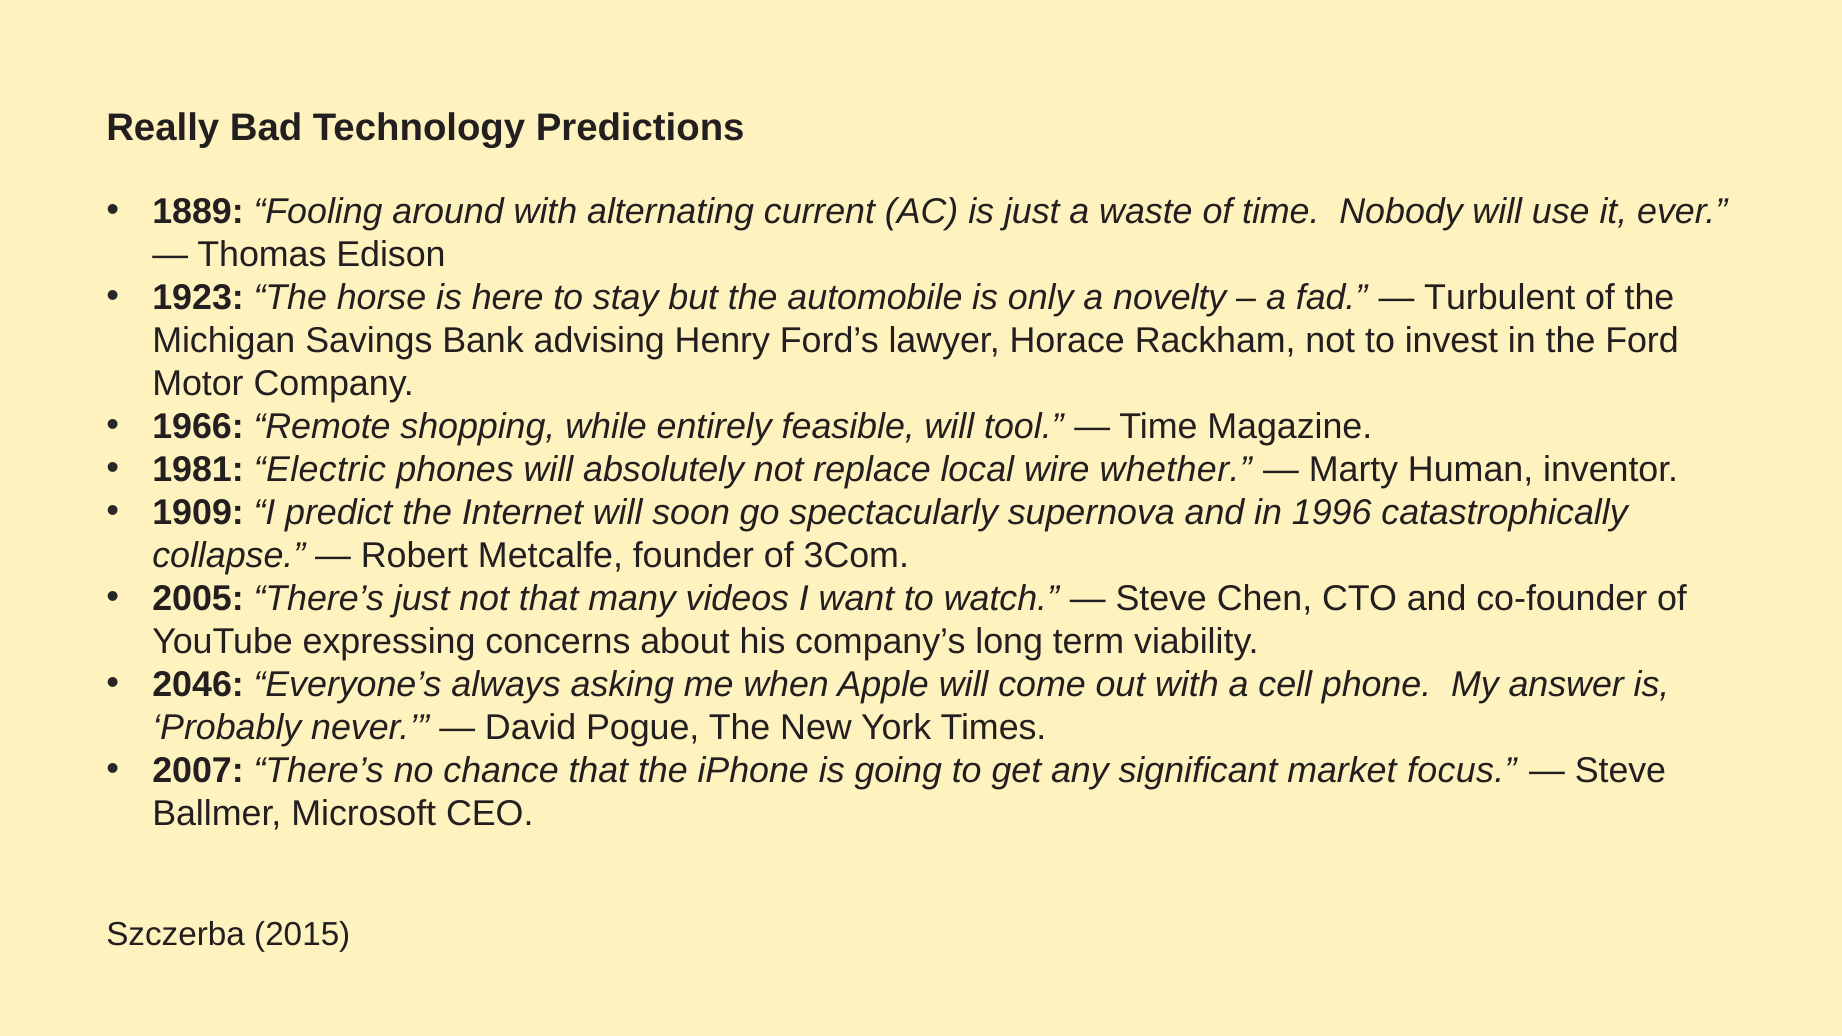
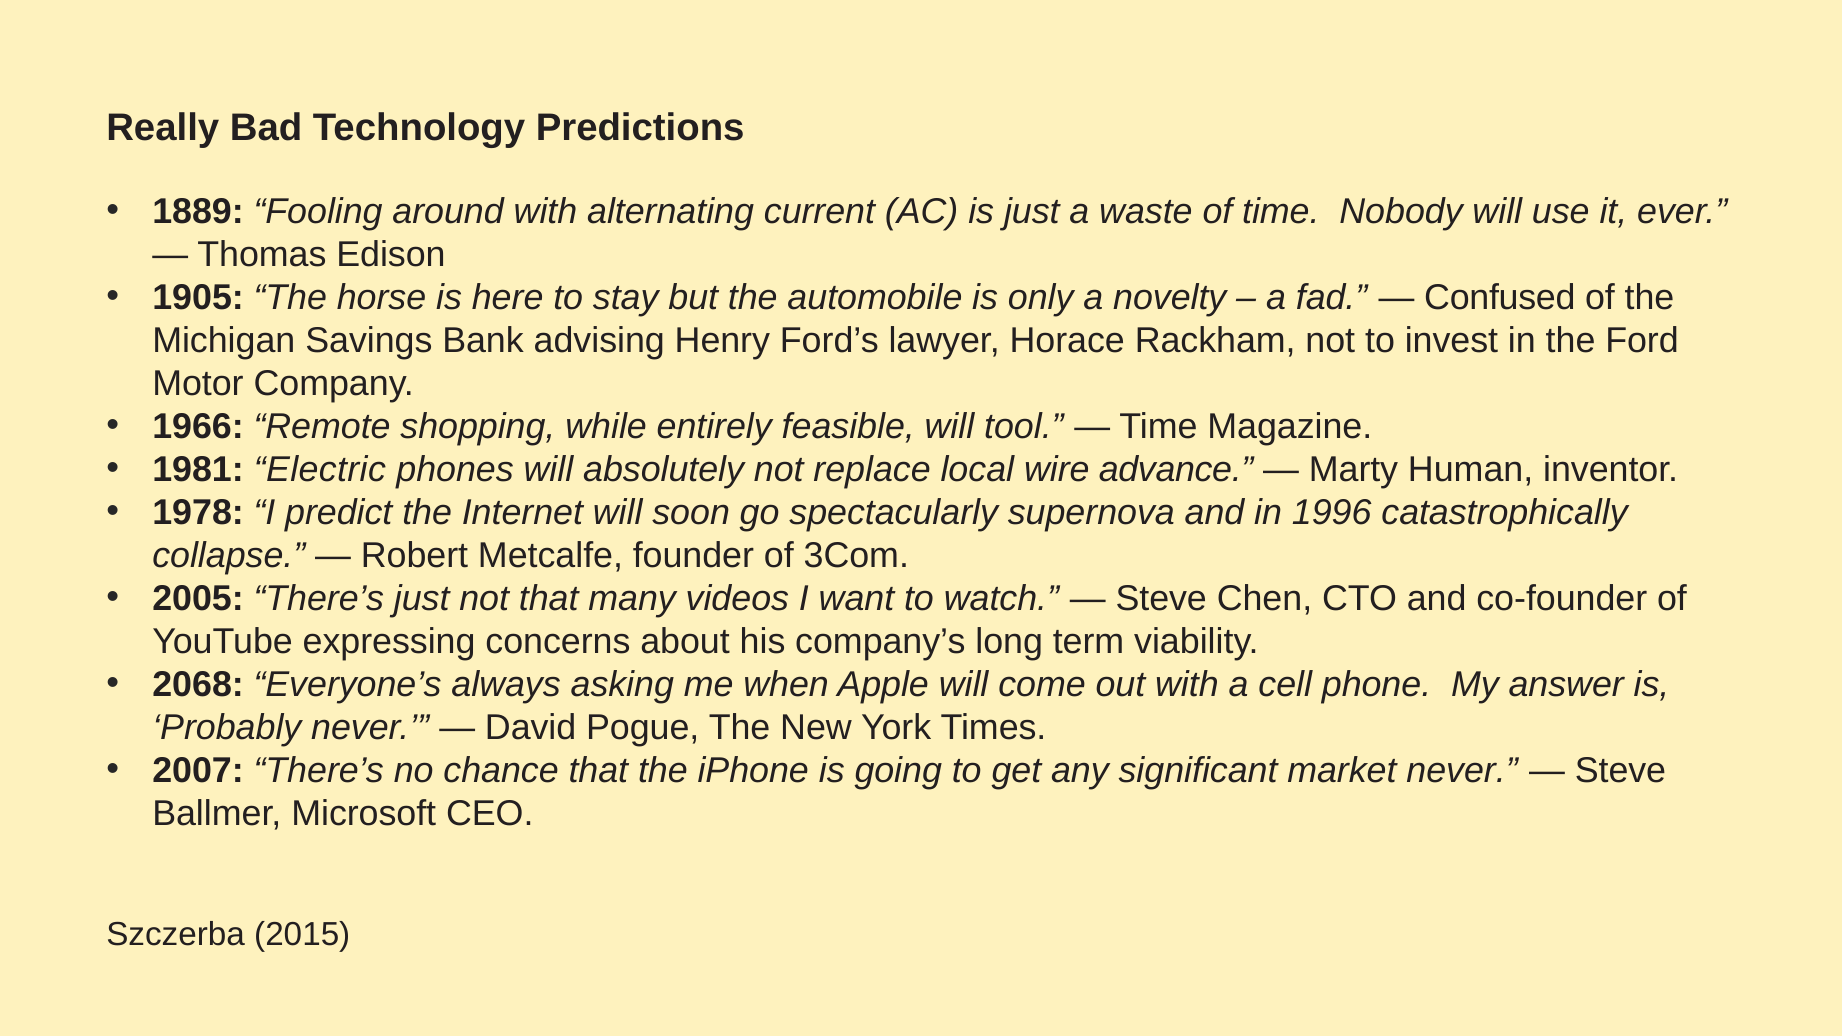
1923: 1923 -> 1905
Turbulent: Turbulent -> Confused
whether: whether -> advance
1909: 1909 -> 1978
2046: 2046 -> 2068
market focus: focus -> never
